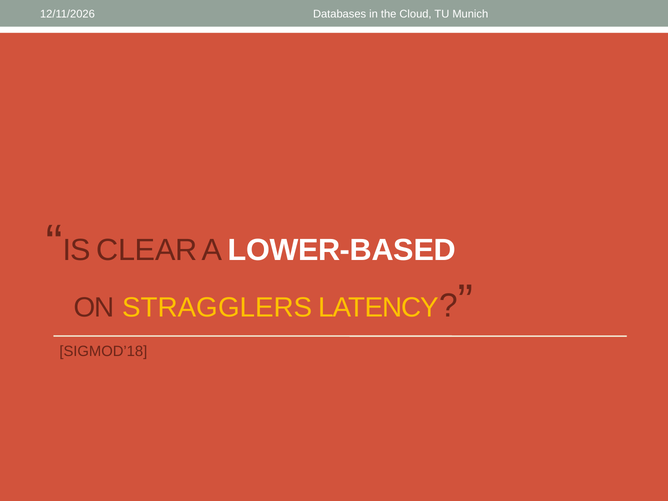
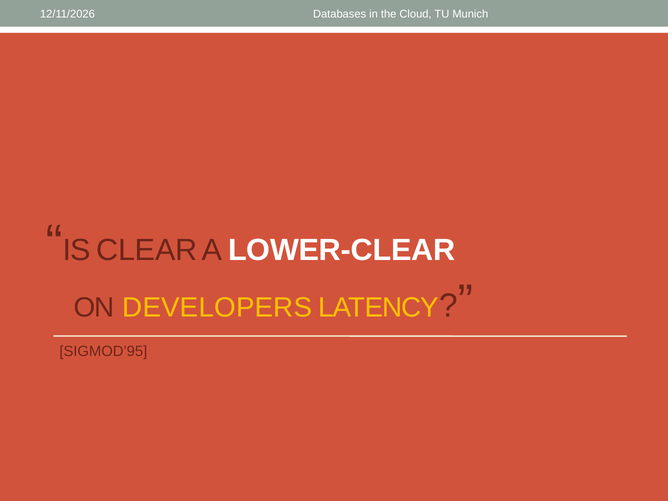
LOWER-BASED: LOWER-BASED -> LOWER-CLEAR
STRAGGLERS: STRAGGLERS -> DEVELOPERS
SIGMOD’18: SIGMOD’18 -> SIGMOD’95
